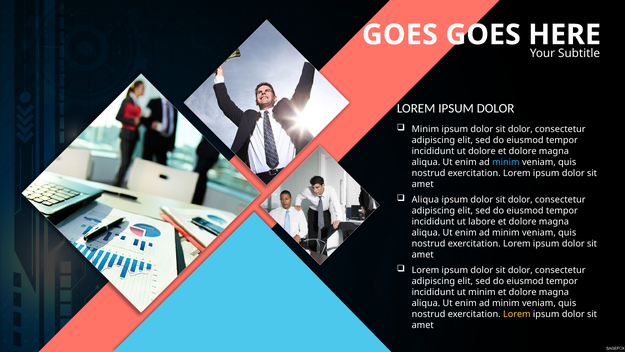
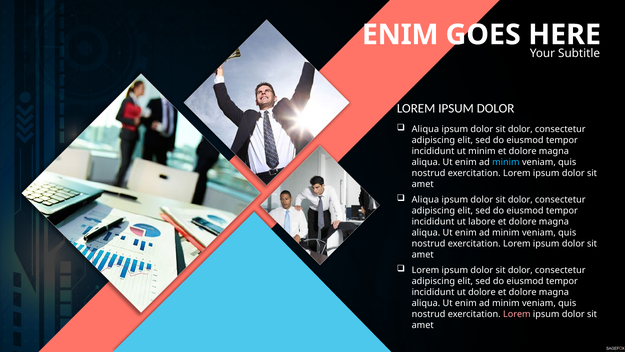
GOES at (400, 35): GOES -> ENIM
Minim at (425, 129): Minim -> Aliqua
ut dolore: dolore -> minim
ut minim: minim -> dolore
Lorem at (517, 314) colour: yellow -> pink
